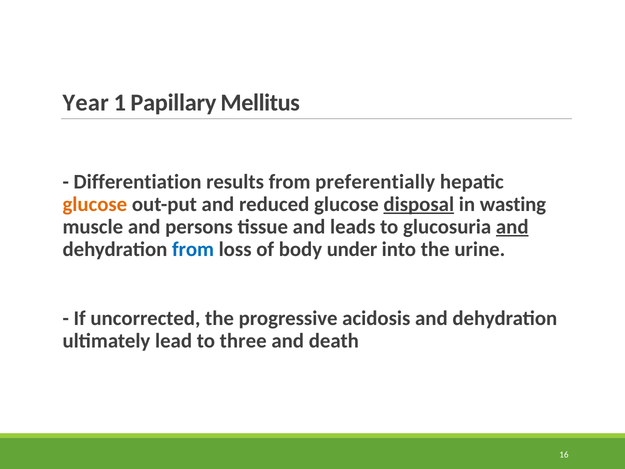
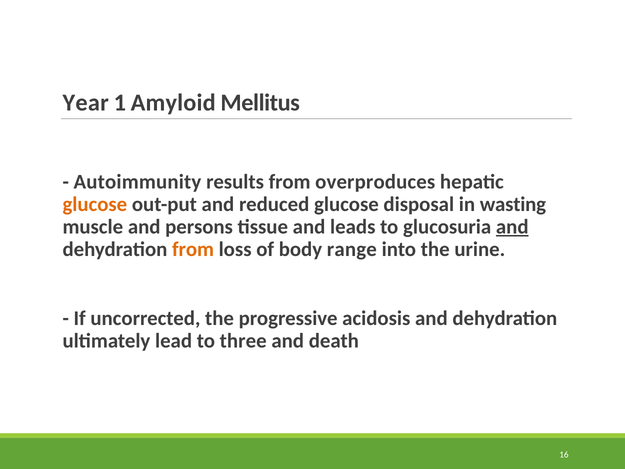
Papillary: Papillary -> Amyloid
Differentiation: Differentiation -> Autoimmunity
preferentially: preferentially -> overproduces
disposal underline: present -> none
from at (193, 249) colour: blue -> orange
under: under -> range
